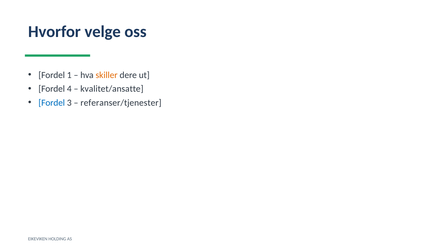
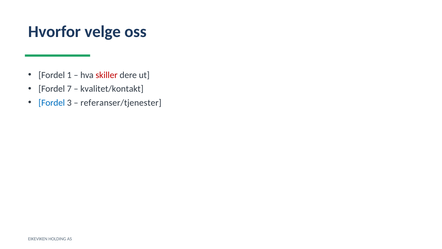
skiller colour: orange -> red
4: 4 -> 7
kvalitet/ansatte: kvalitet/ansatte -> kvalitet/kontakt
